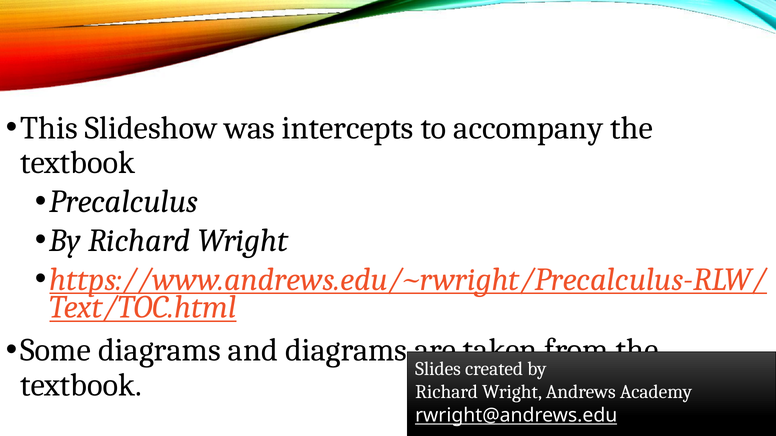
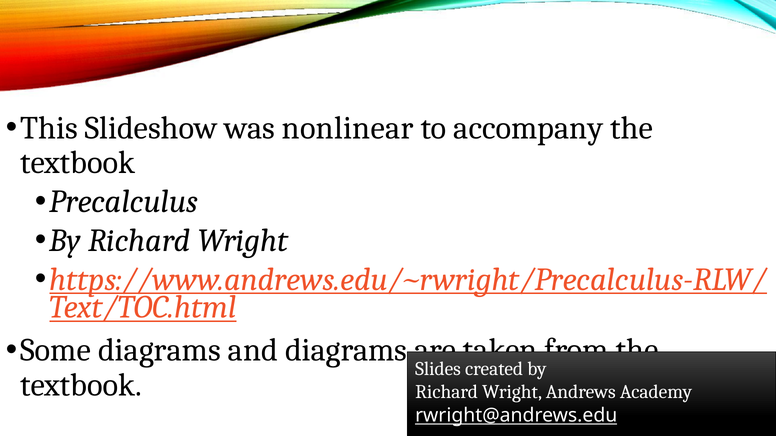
intercepts: intercepts -> nonlinear
